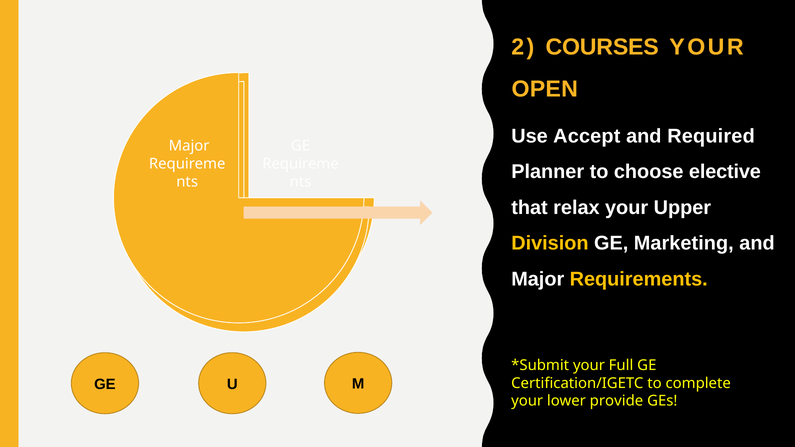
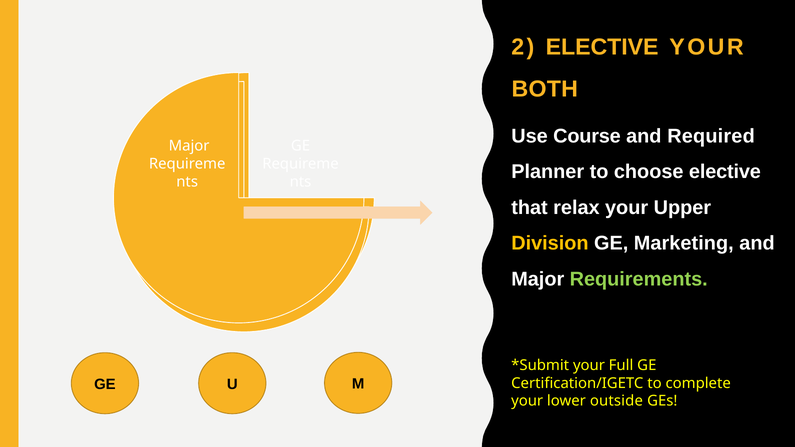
2 COURSES: COURSES -> ELECTIVE
OPEN: OPEN -> BOTH
Accept: Accept -> Course
Requirements at (639, 279) colour: yellow -> light green
provide: provide -> outside
